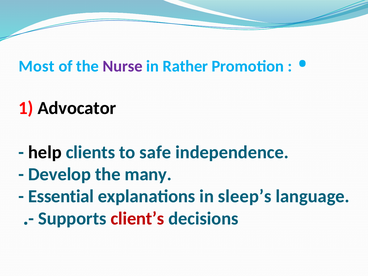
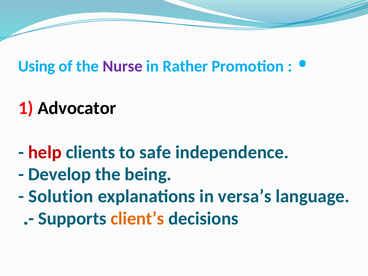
Most: Most -> Using
help colour: black -> red
many: many -> being
Essential: Essential -> Solution
sleep’s: sleep’s -> versa’s
client’s colour: red -> orange
